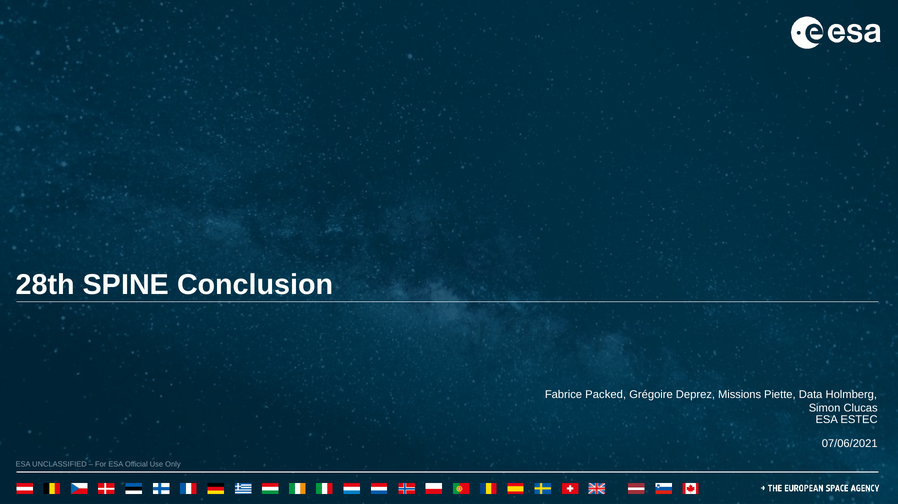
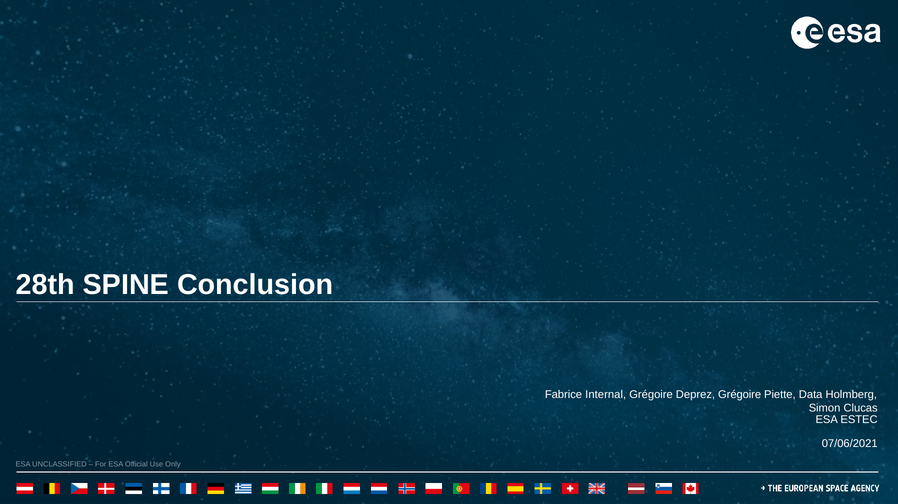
Packed: Packed -> Internal
Deprez Missions: Missions -> Grégoire
